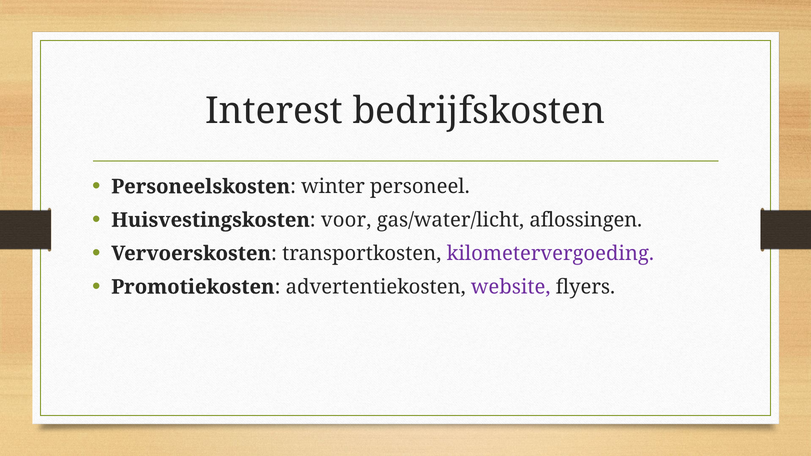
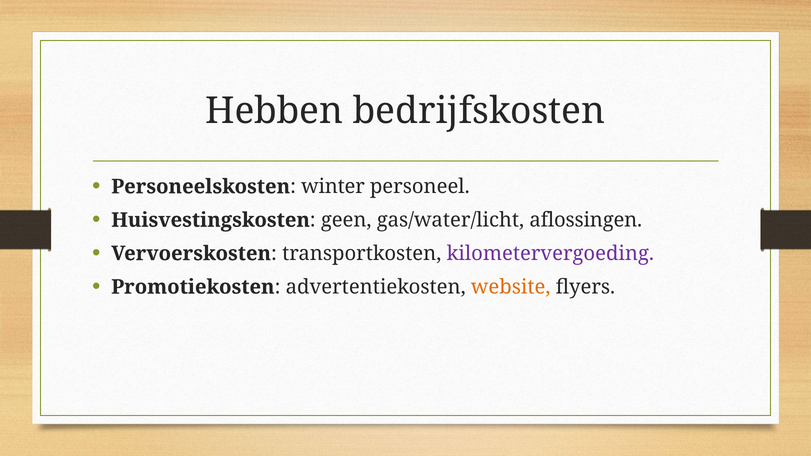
Interest: Interest -> Hebben
voor: voor -> geen
website colour: purple -> orange
